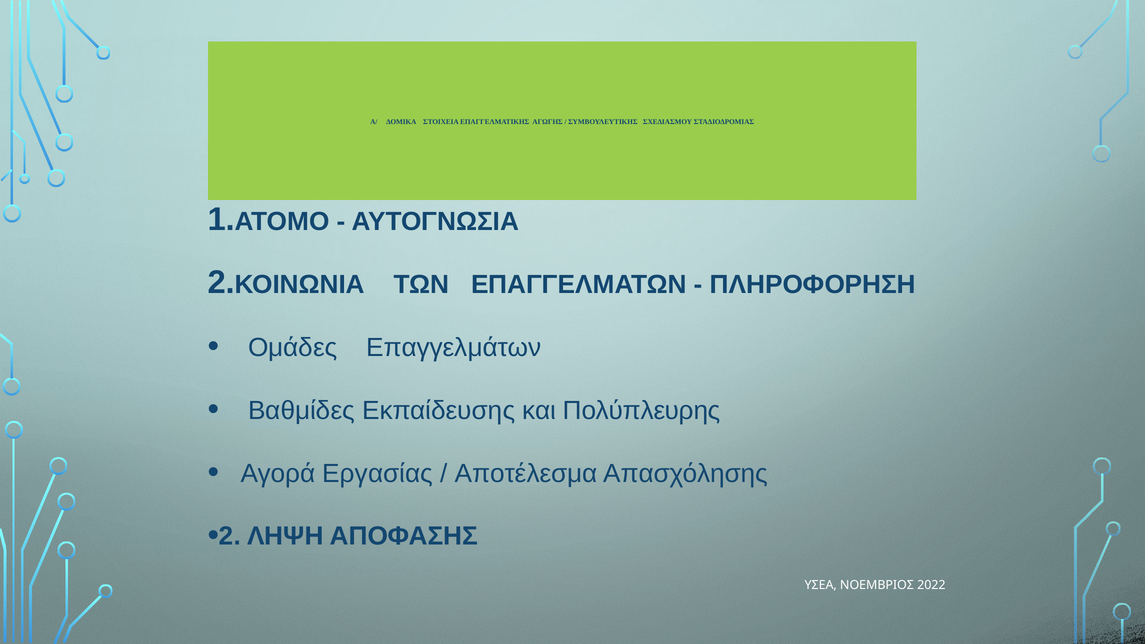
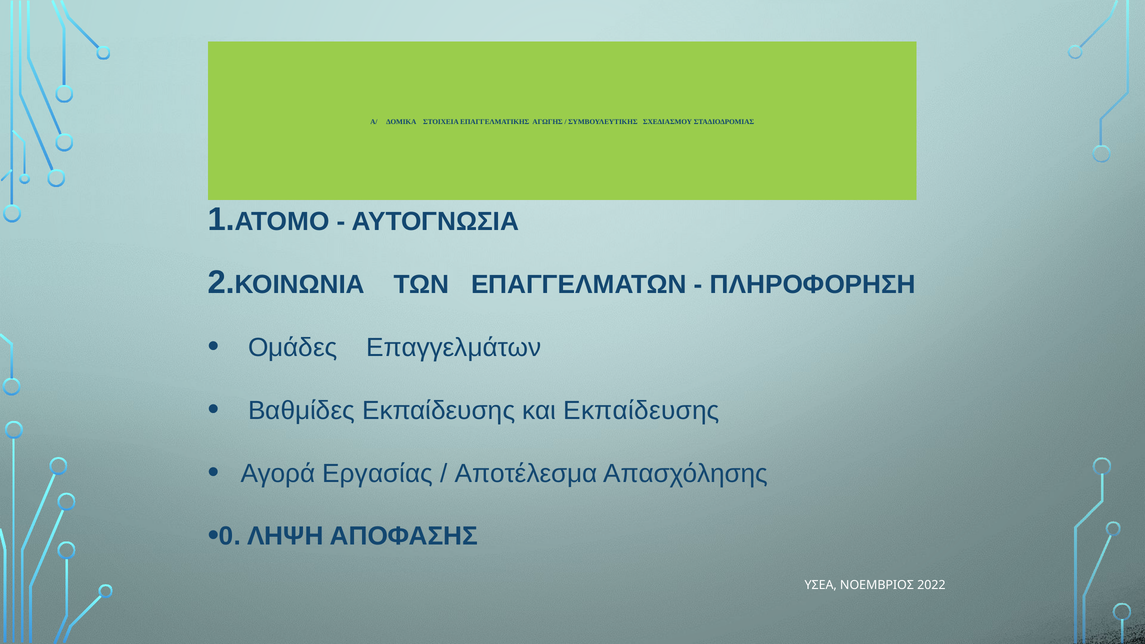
και Πολύπλευρης: Πολύπλευρης -> Εκπαίδευσης
2 at (230, 536): 2 -> 0
